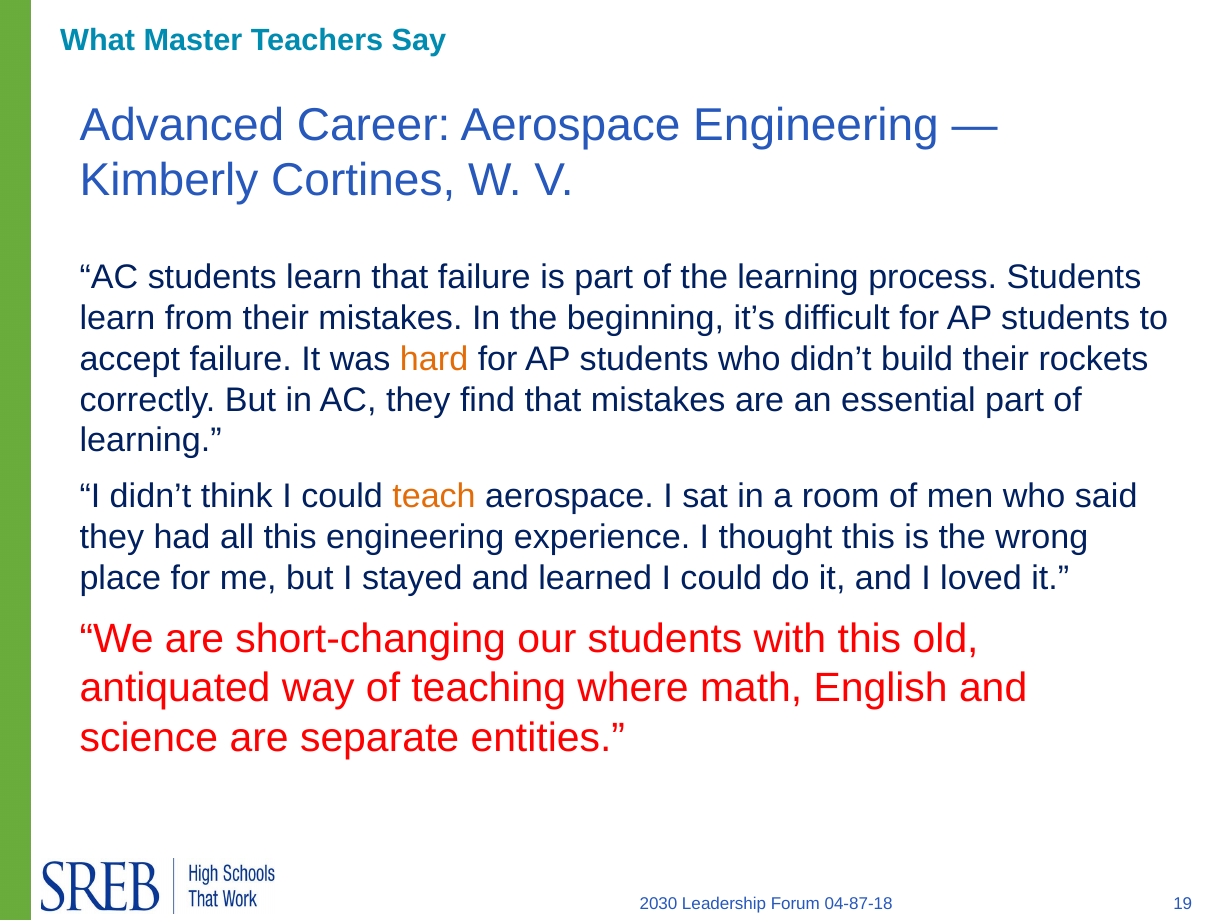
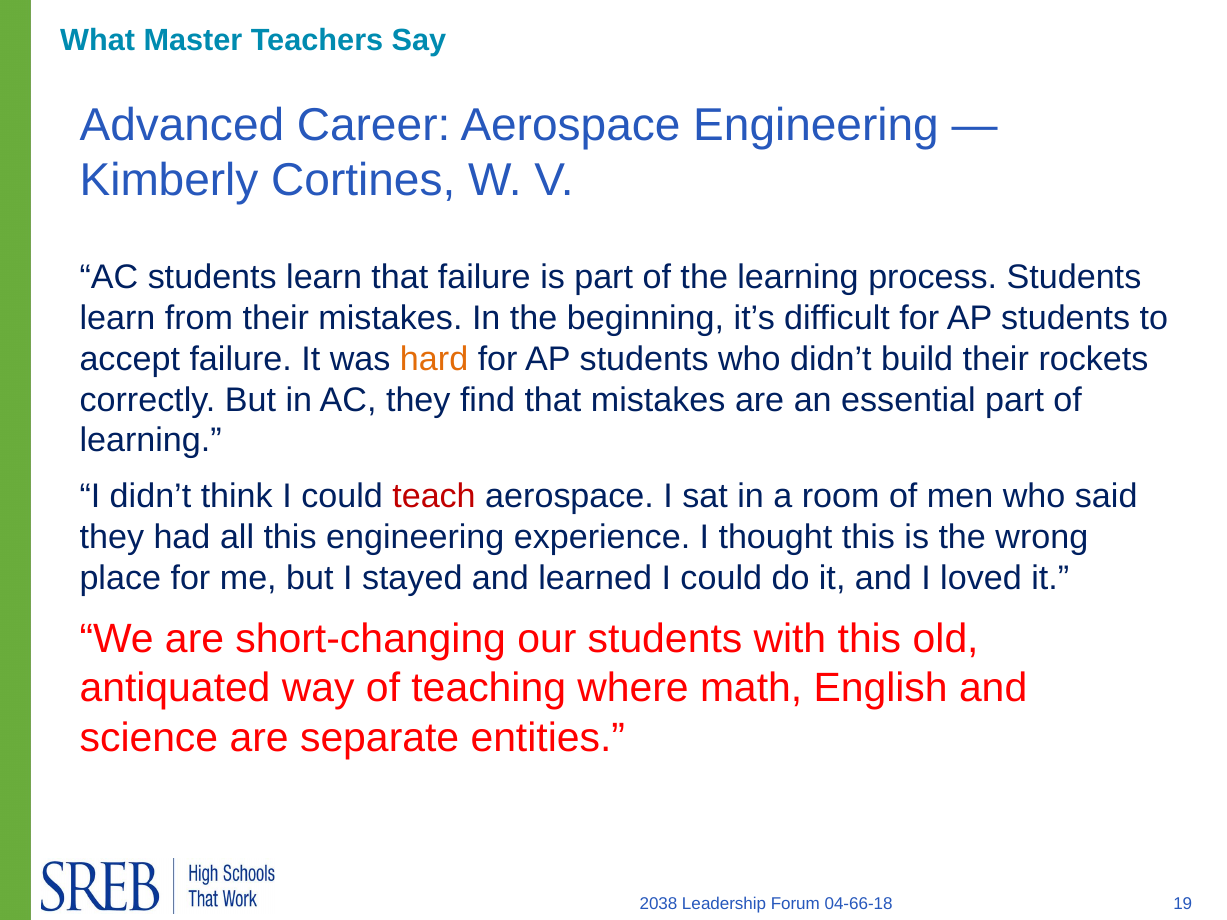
teach colour: orange -> red
2030: 2030 -> 2038
04-87-18: 04-87-18 -> 04-66-18
